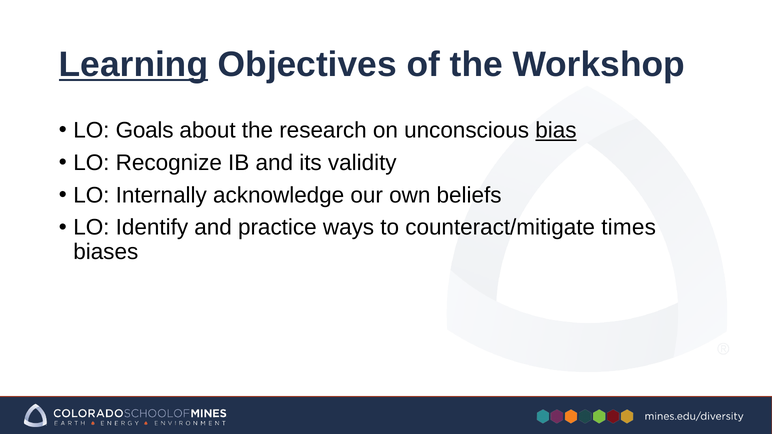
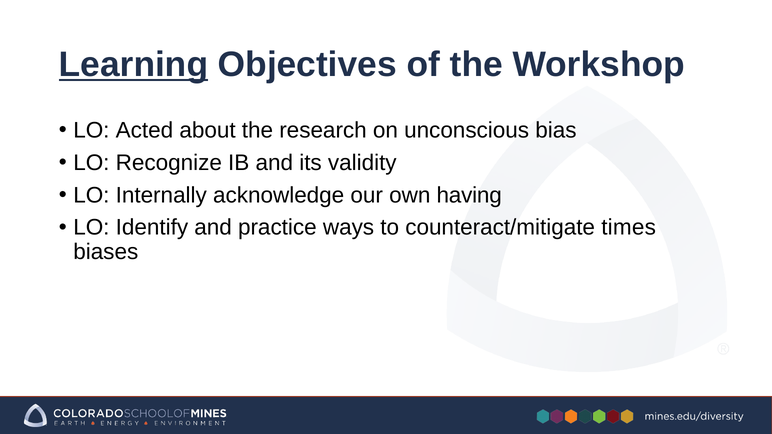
Goals: Goals -> Acted
bias underline: present -> none
beliefs: beliefs -> having
